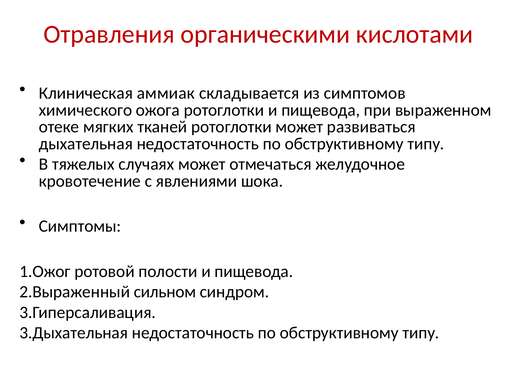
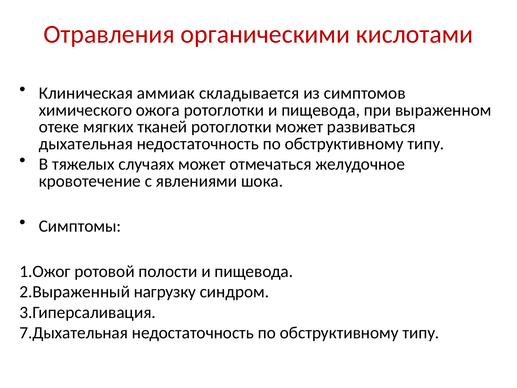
сильном: сильном -> нагрузку
3.Дыхательная: 3.Дыхательная -> 7.Дыхательная
